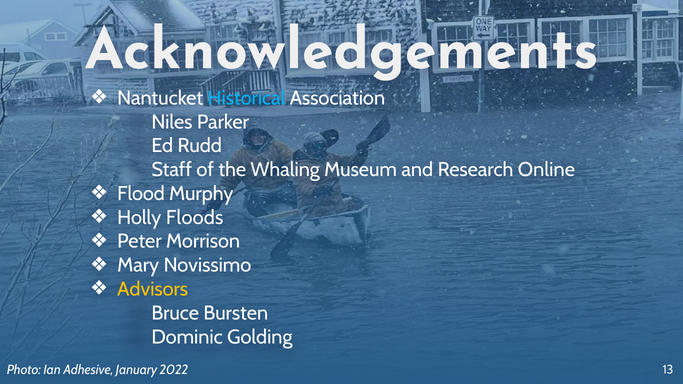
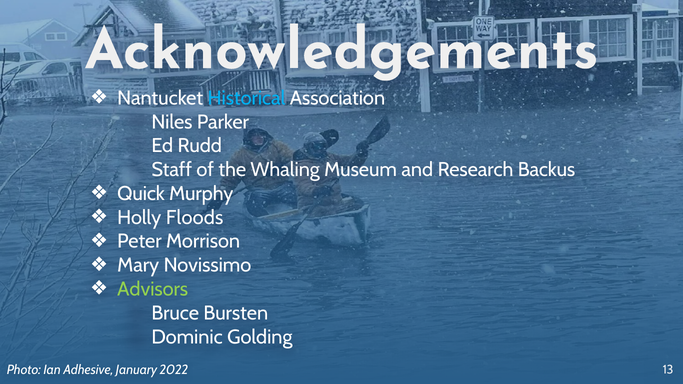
Online: Online -> Backus
Flood: Flood -> Quick
Advisors colour: yellow -> light green
